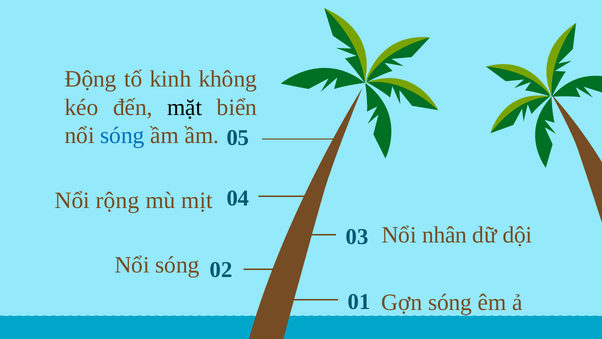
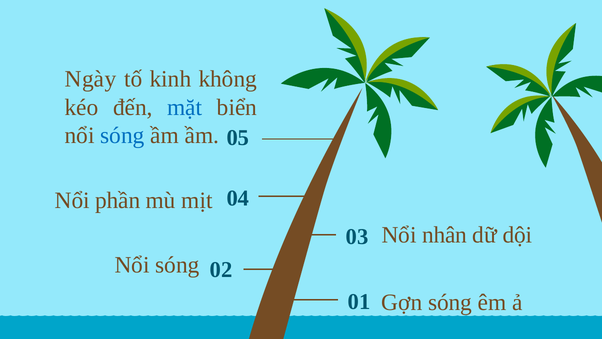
Động: Động -> Ngày
mặt colour: black -> blue
rộng: rộng -> phần
